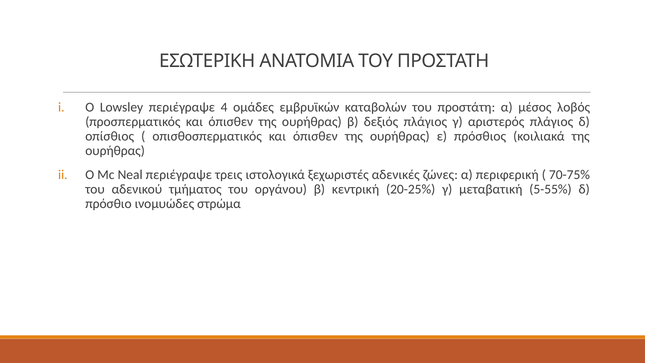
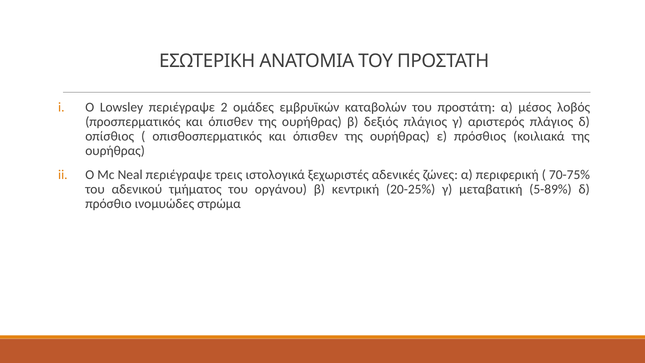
4: 4 -> 2
5-55%: 5-55% -> 5-89%
